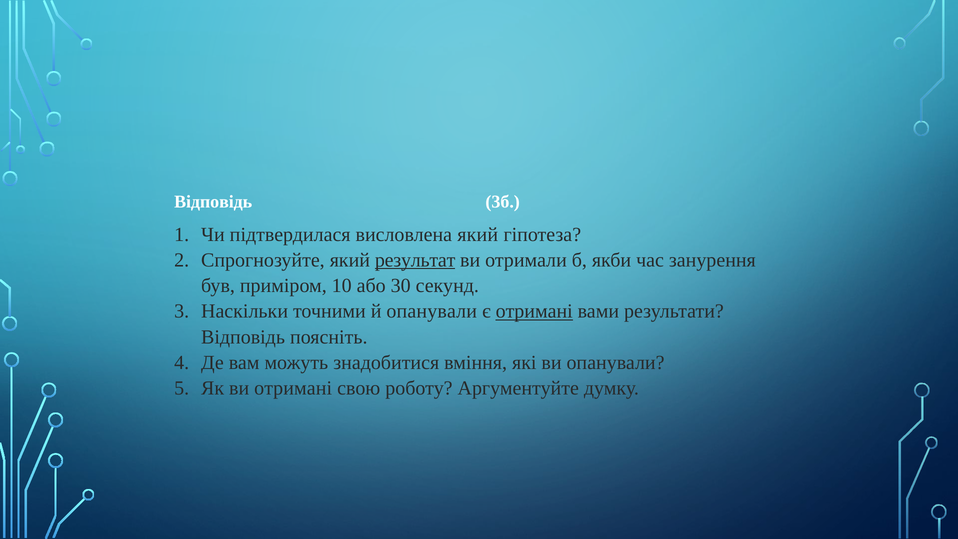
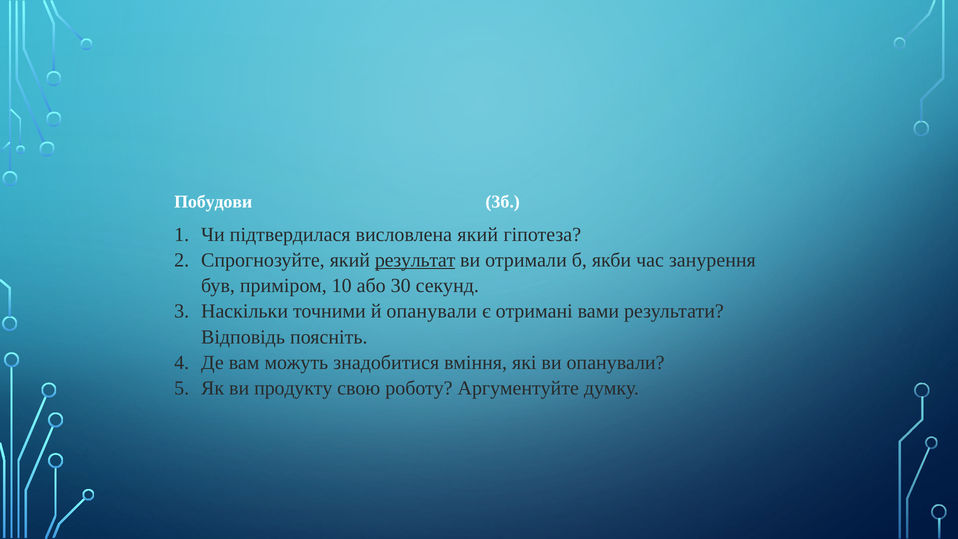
Відповідь at (213, 202): Відповідь -> Побудови
отримані at (534, 311) underline: present -> none
ви отримані: отримані -> продукту
